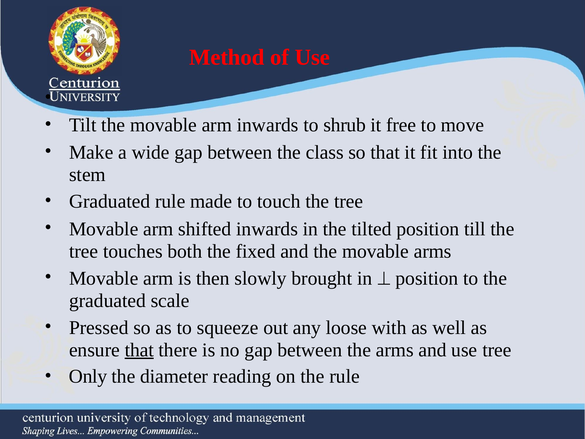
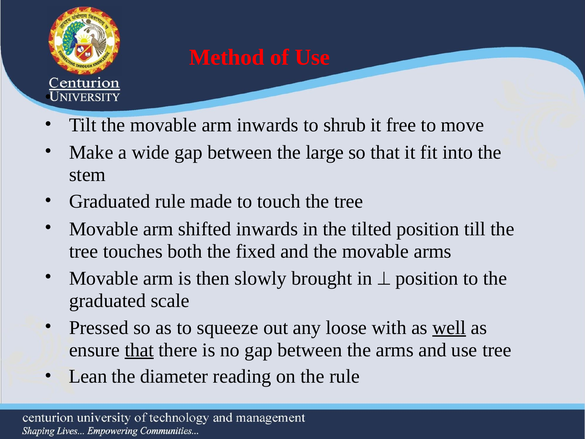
class: class -> large
well underline: none -> present
Only: Only -> Lean
